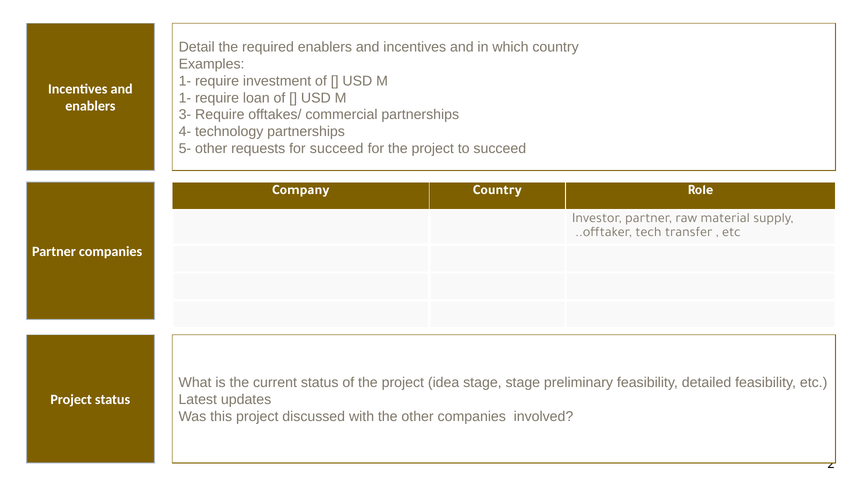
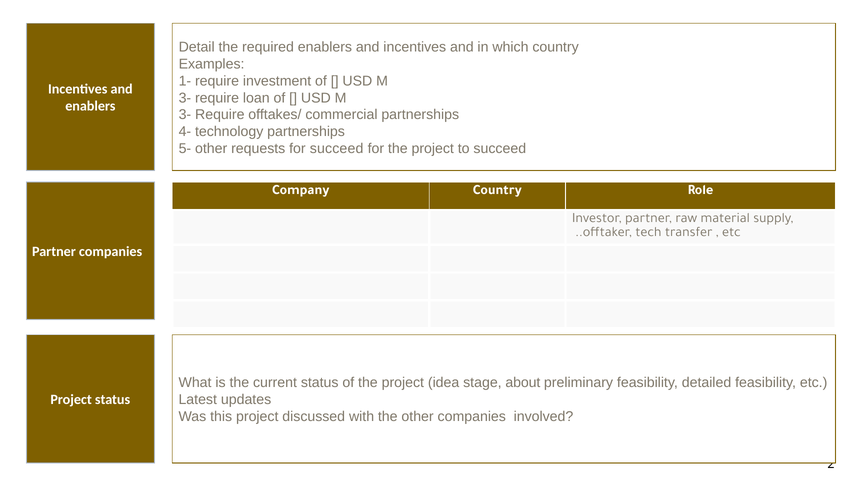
1- at (185, 98): 1- -> 3-
stage stage: stage -> about
